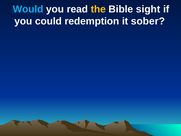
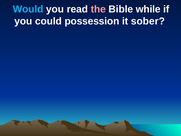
the colour: yellow -> pink
sight: sight -> while
redemption: redemption -> possession
